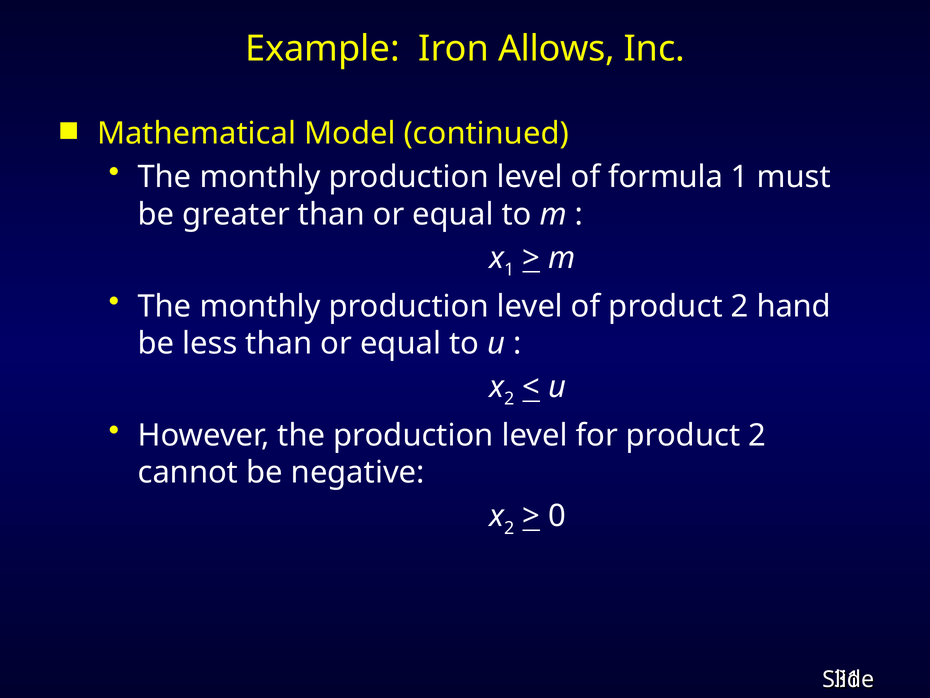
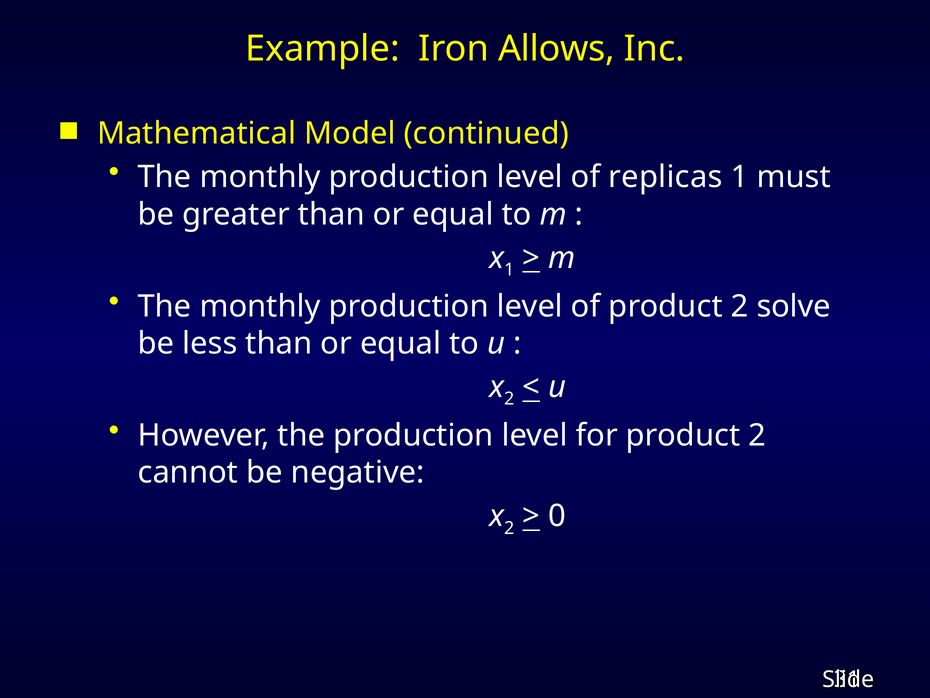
formula: formula -> replicas
hand: hand -> solve
